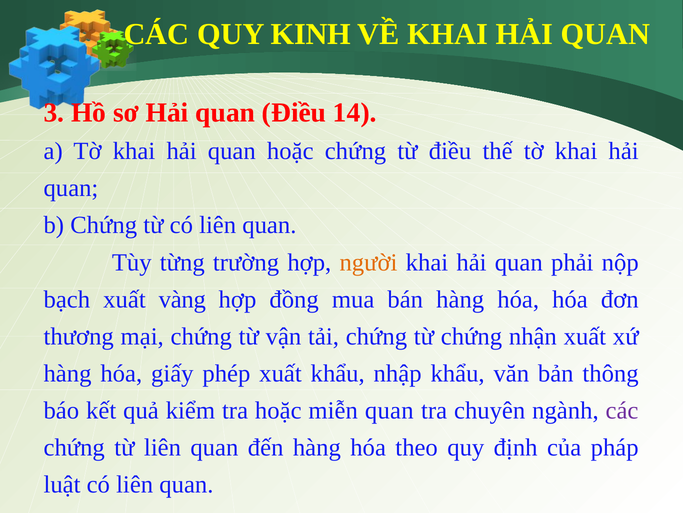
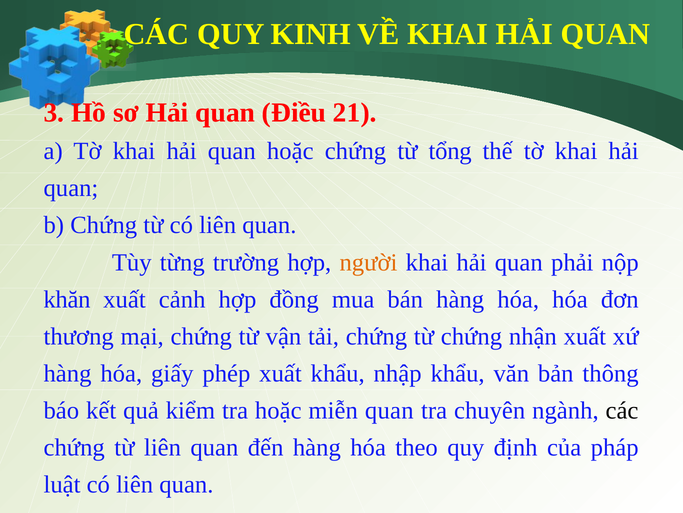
14: 14 -> 21
từ điều: điều -> tổng
bạch: bạch -> khăn
vàng: vàng -> cảnh
các at (622, 410) colour: purple -> black
